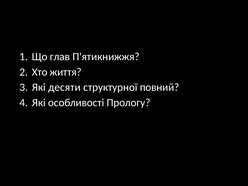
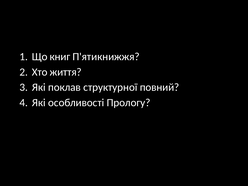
глав: глав -> книг
десяти: десяти -> поклав
